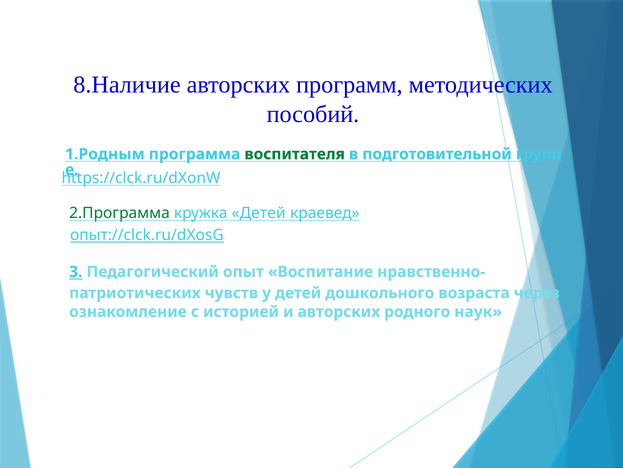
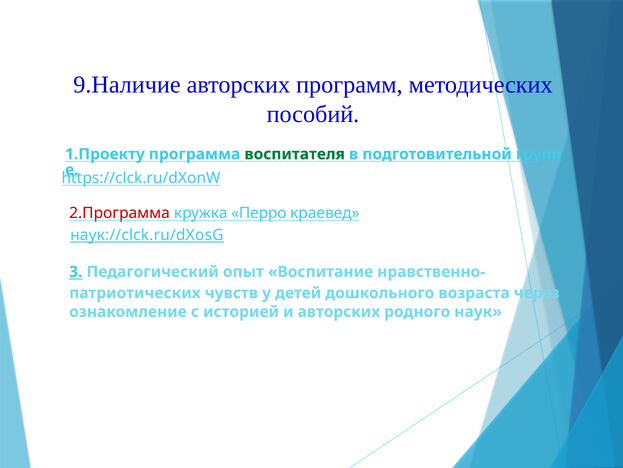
8.Наличие: 8.Наличие -> 9.Наличие
1.Родным: 1.Родным -> 1.Проекту
2.Программа colour: green -> red
кружка Детей: Детей -> Перро
опыт://clck.ru/dXosG: опыт://clck.ru/dXosG -> наук://clck.ru/dXosG
